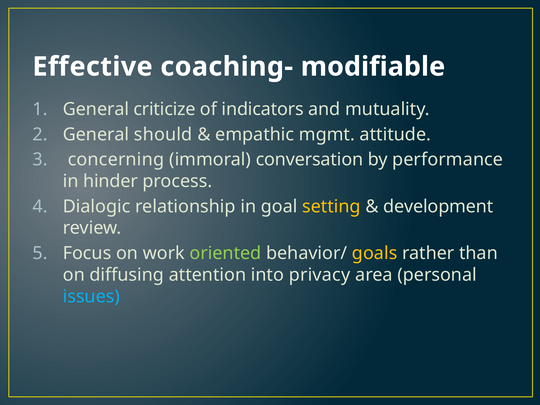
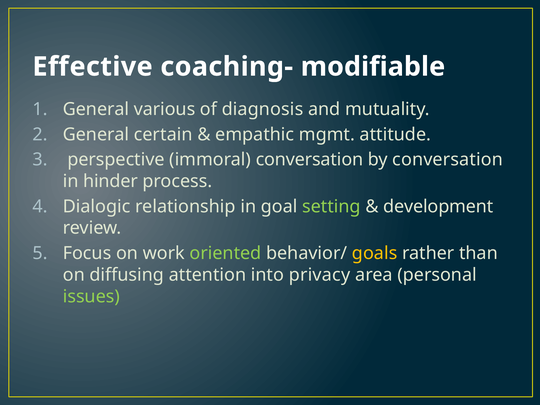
criticize: criticize -> various
indicators: indicators -> diagnosis
should: should -> certain
concerning: concerning -> perspective
by performance: performance -> conversation
setting colour: yellow -> light green
issues colour: light blue -> light green
